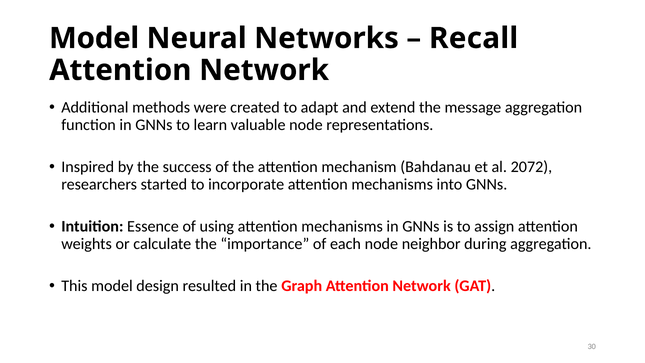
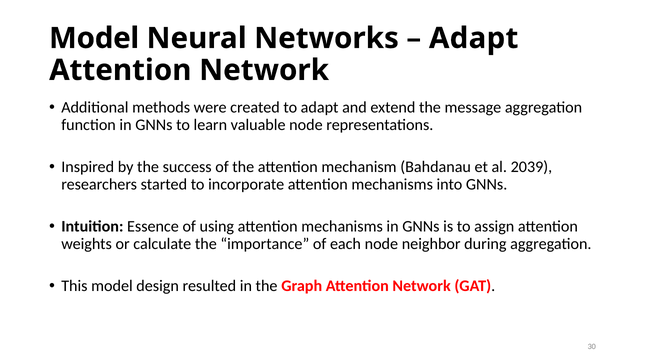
Recall at (474, 38): Recall -> Adapt
2072: 2072 -> 2039
